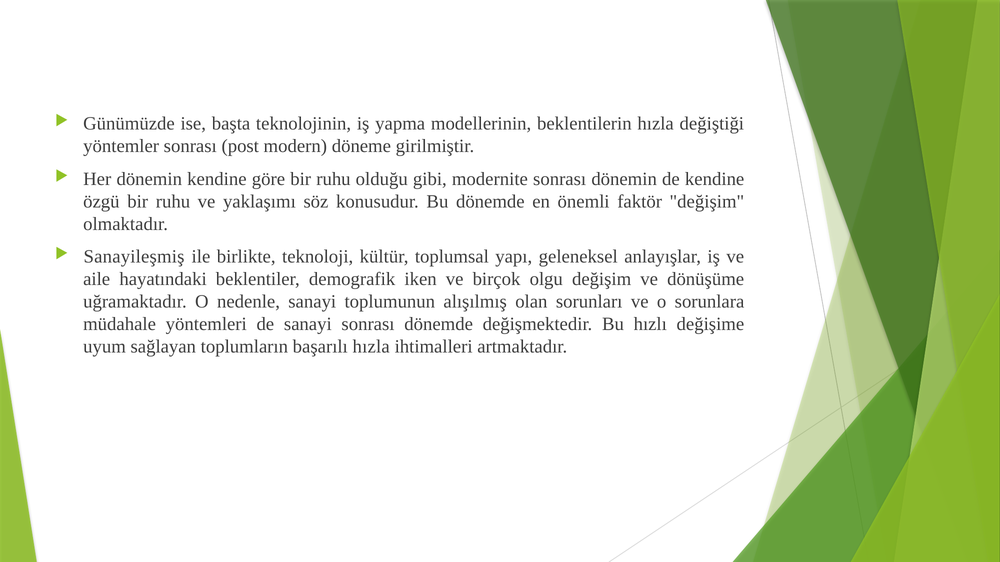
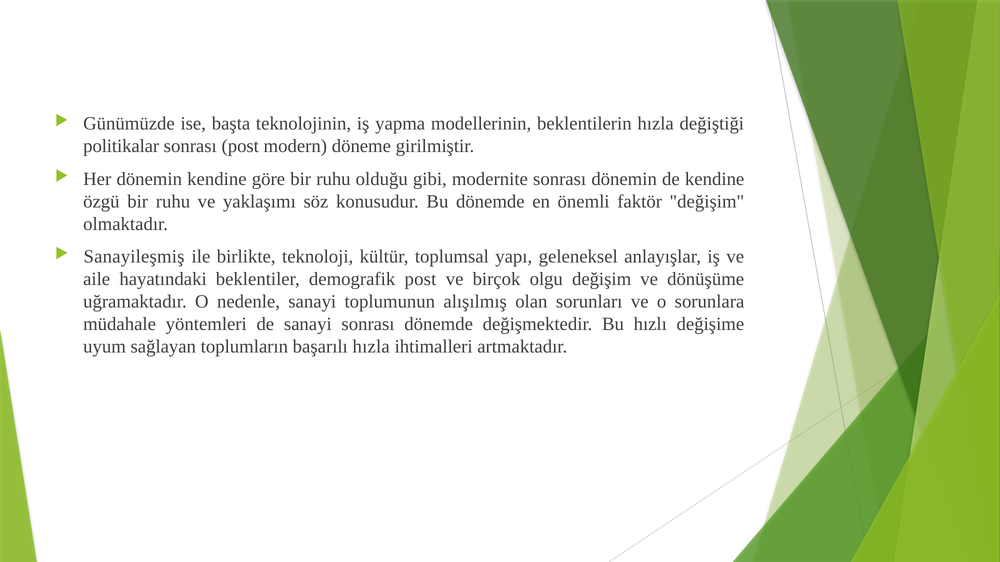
yöntemler: yöntemler -> politikalar
demografik iken: iken -> post
